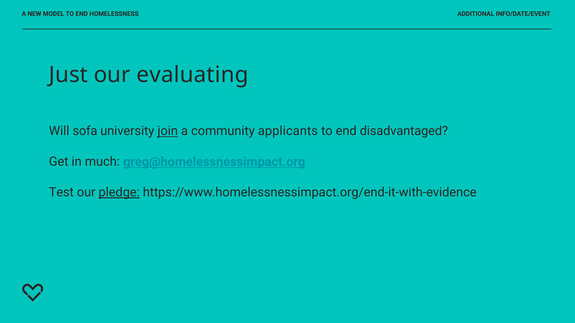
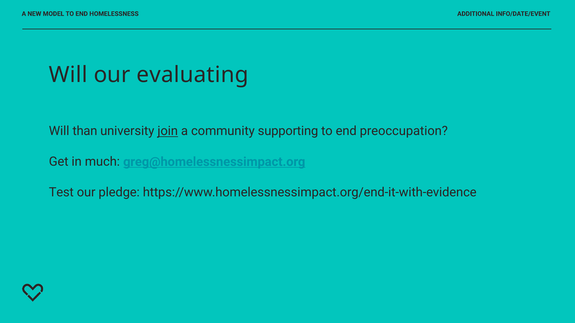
Just at (68, 75): Just -> Will
sofa: sofa -> than
applicants: applicants -> supporting
disadvantaged: disadvantaged -> preoccupation
pledge underline: present -> none
